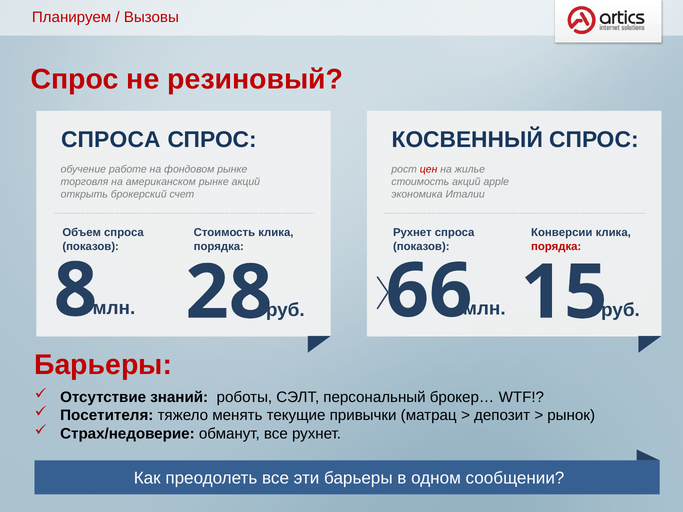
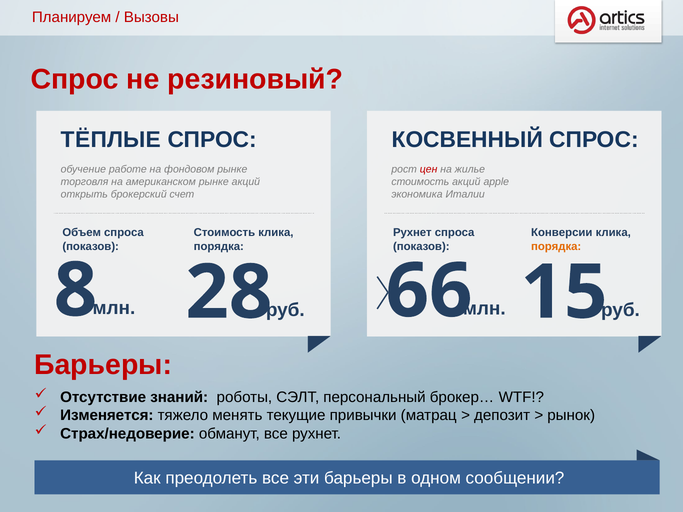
СПРОСА at (111, 140): СПРОСА -> ТЁПЛЫЕ
порядка at (556, 247) colour: red -> orange
Посетителя: Посетителя -> Изменяется
